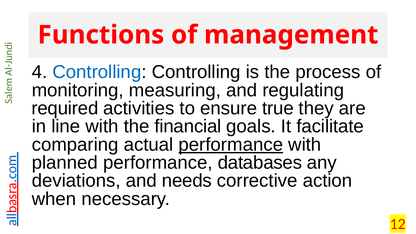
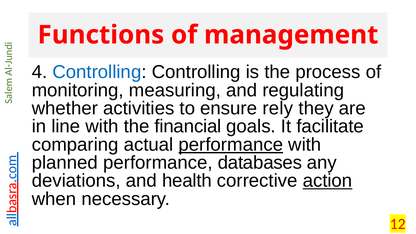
required: required -> whether
true: true -> rely
needs: needs -> health
action underline: none -> present
